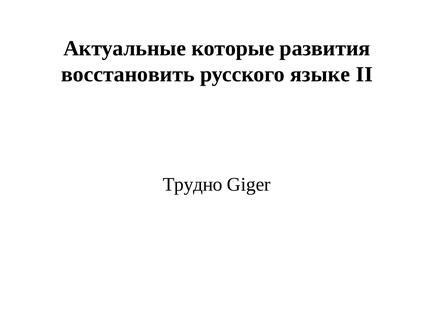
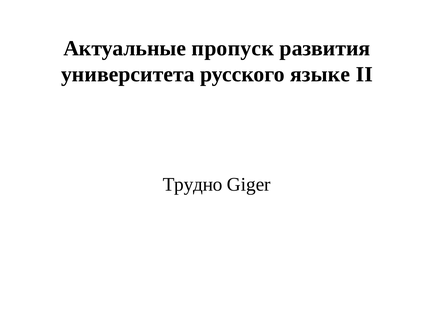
которые: которые -> пропуск
восстановить: восстановить -> университета
